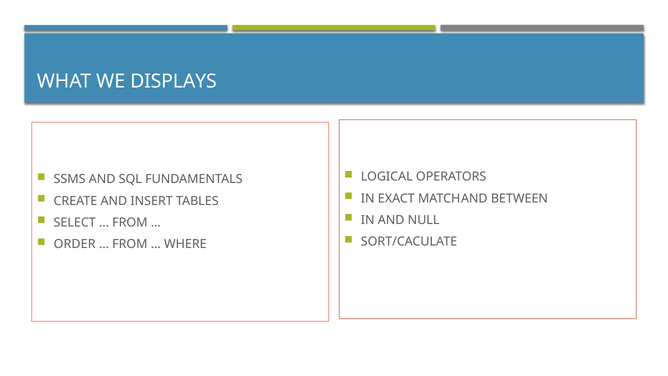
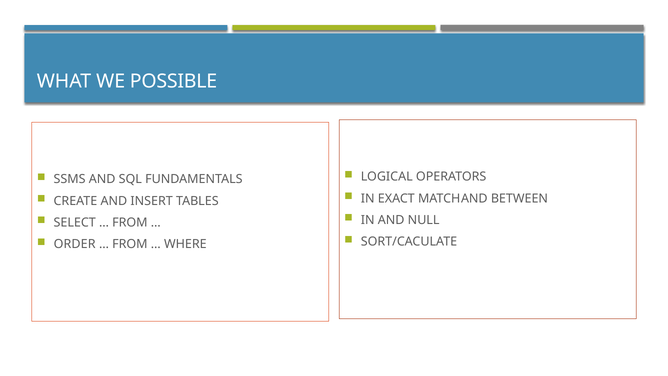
DISPLAYS: DISPLAYS -> POSSIBLE
